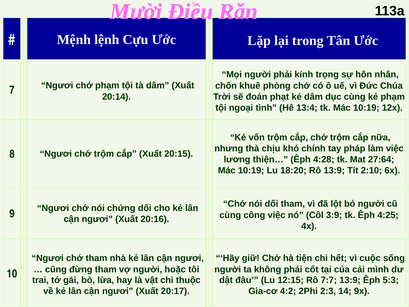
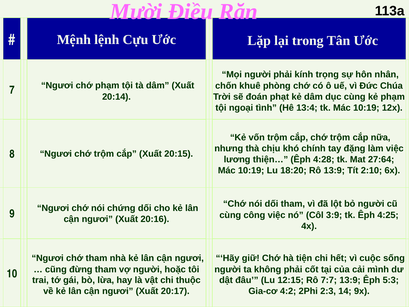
pháp: pháp -> đặng
